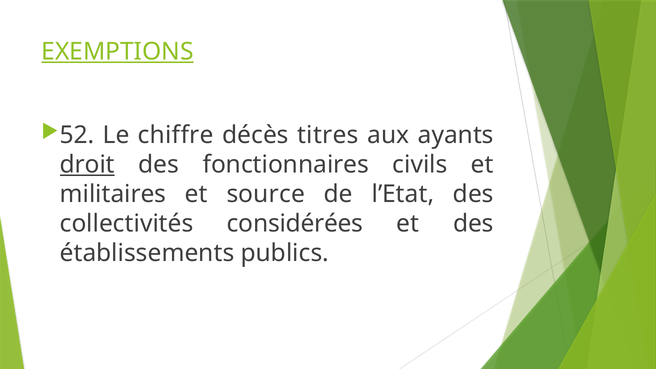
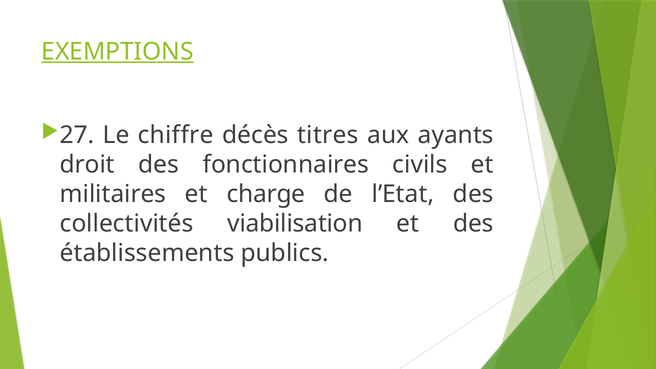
52: 52 -> 27
droit underline: present -> none
source: source -> charge
considérées: considérées -> viabilisation
